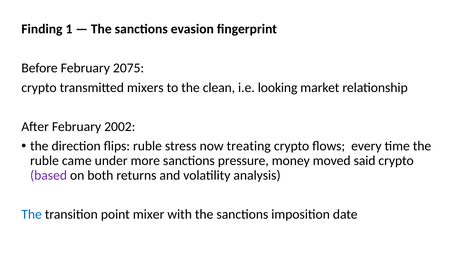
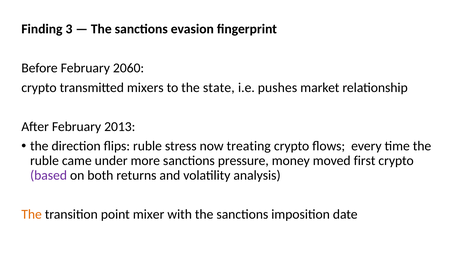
1: 1 -> 3
2075: 2075 -> 2060
clean: clean -> state
looking: looking -> pushes
2002: 2002 -> 2013
said: said -> first
The at (32, 214) colour: blue -> orange
